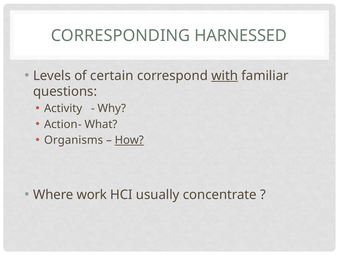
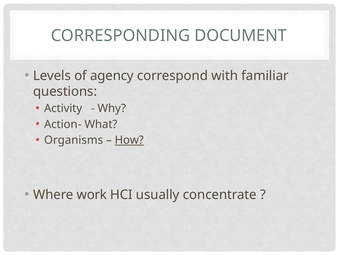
HARNESSED: HARNESSED -> DOCUMENT
certain: certain -> agency
with underline: present -> none
